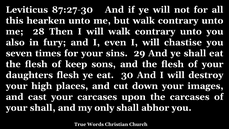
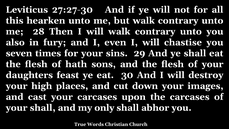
87:27-30: 87:27-30 -> 27:27-30
keep: keep -> hath
daughters flesh: flesh -> feast
